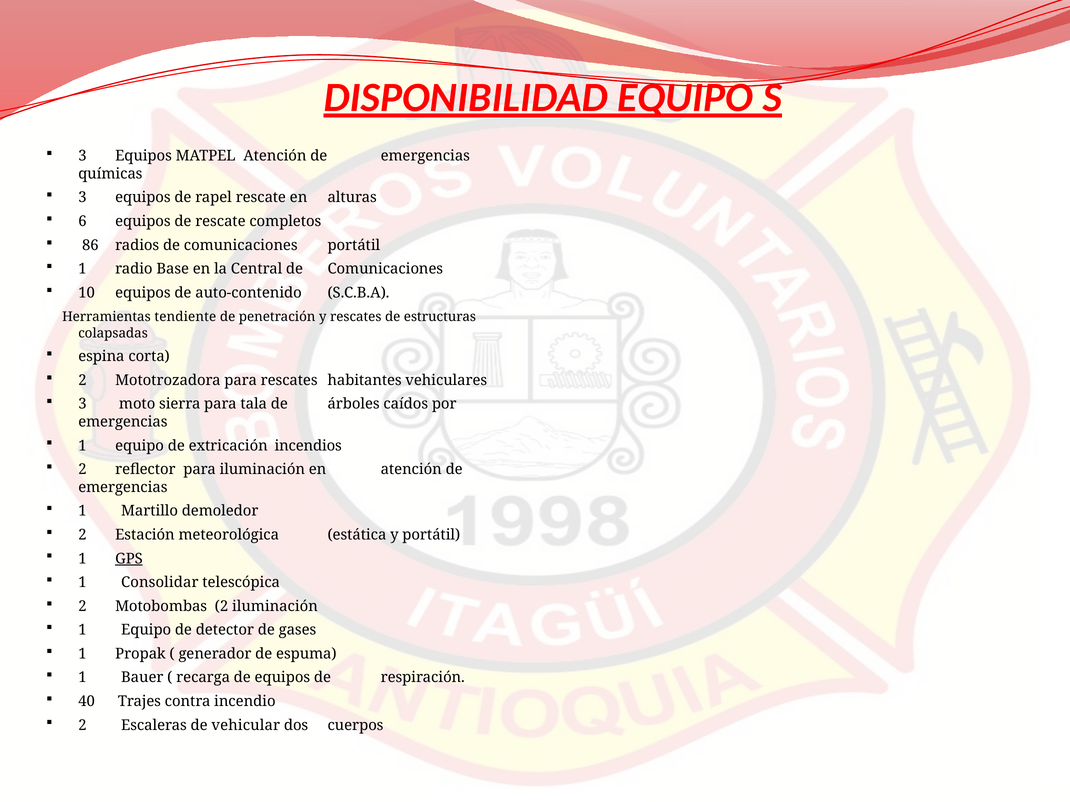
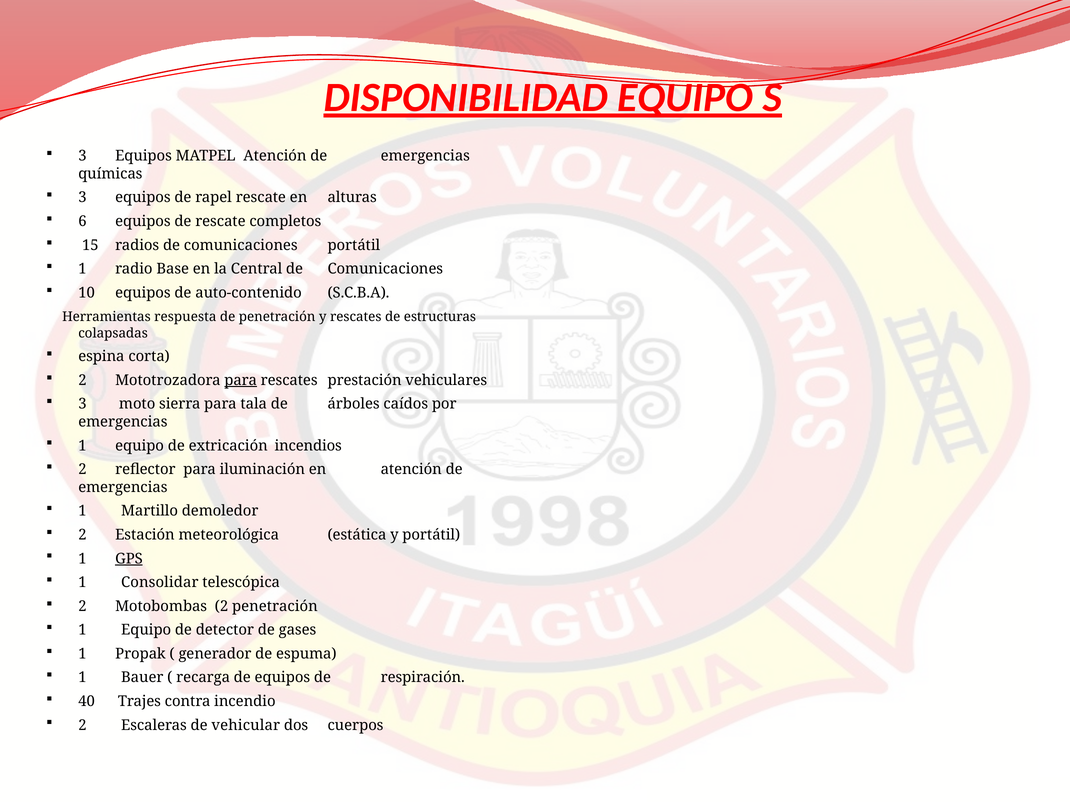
86: 86 -> 15
tendiente: tendiente -> respuesta
para at (241, 380) underline: none -> present
habitantes: habitantes -> prestación
2 iluminación: iluminación -> penetración
